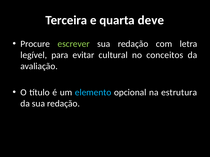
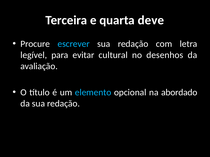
escrever colour: light green -> light blue
conceitos: conceitos -> desenhos
estrutura: estrutura -> abordado
